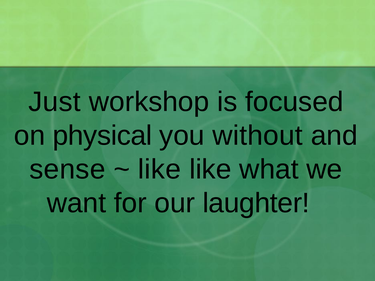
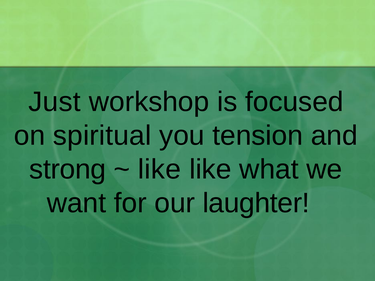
physical: physical -> spiritual
without: without -> tension
sense: sense -> strong
